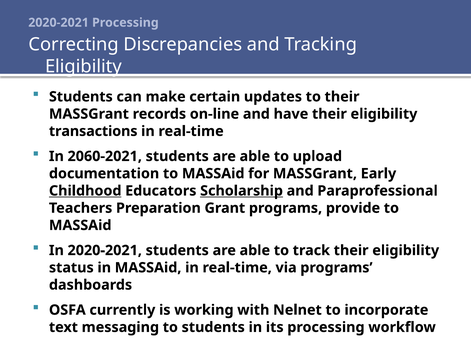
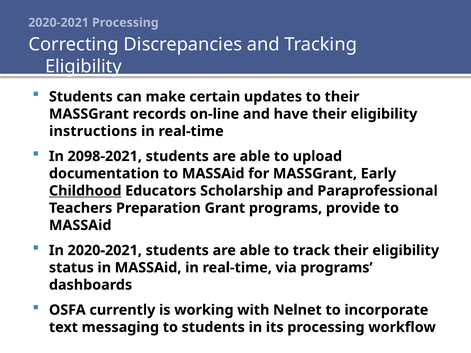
transactions: transactions -> instructions
2060-2021: 2060-2021 -> 2098-2021
Scholarship underline: present -> none
